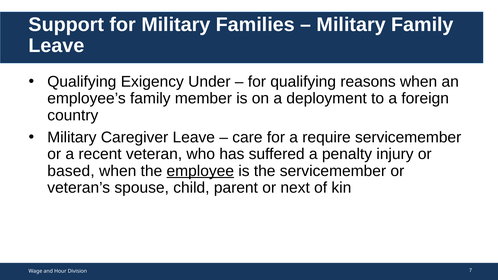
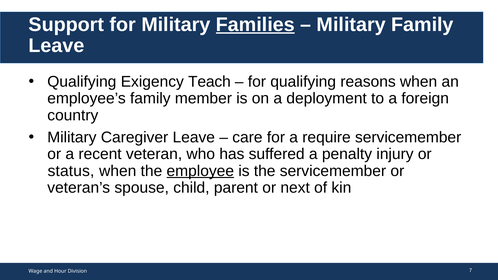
Families underline: none -> present
Under: Under -> Teach
based: based -> status
